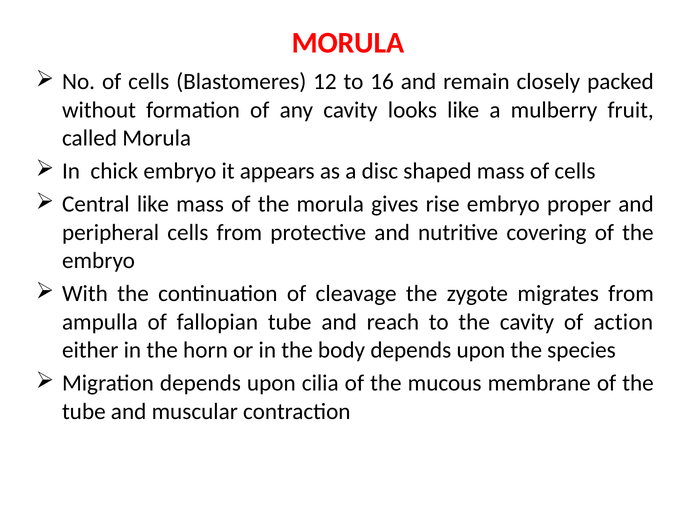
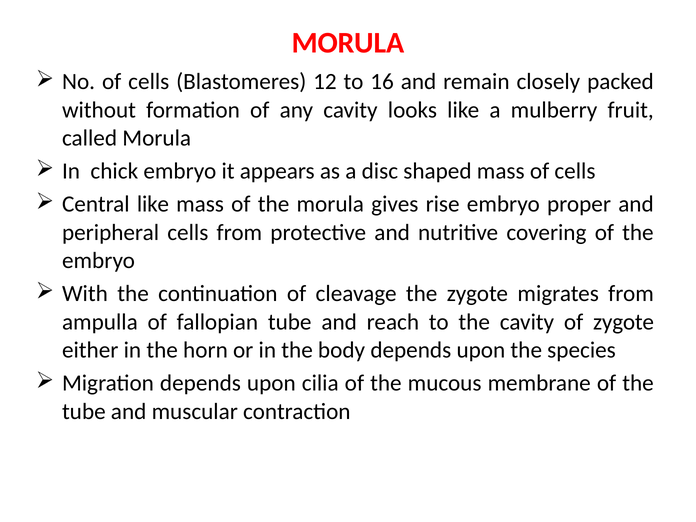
of action: action -> zygote
